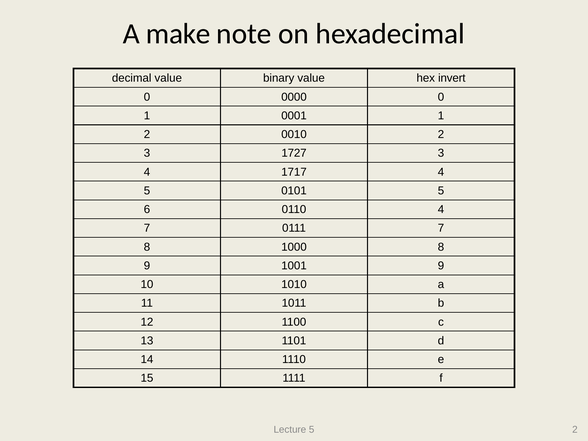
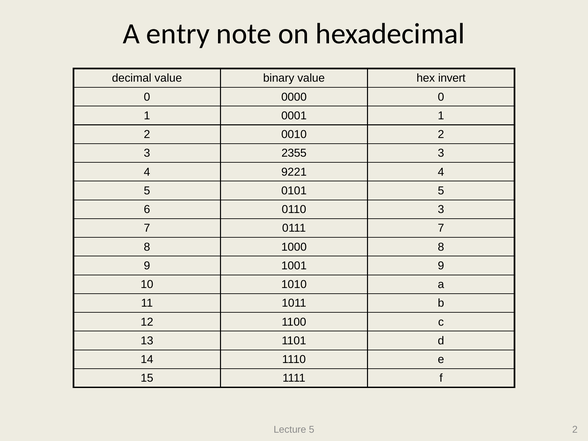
make: make -> entry
1727: 1727 -> 2355
1717: 1717 -> 9221
0110 4: 4 -> 3
